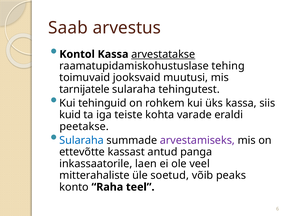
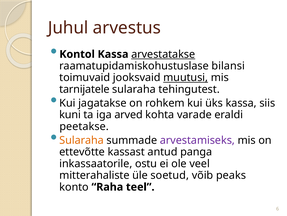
Saab: Saab -> Juhul
tehing: tehing -> bilansi
muutusi underline: none -> present
tehinguid: tehinguid -> jagatakse
kuid: kuid -> kuni
teiste: teiste -> arved
Sularaha at (82, 140) colour: blue -> orange
laen: laen -> ostu
